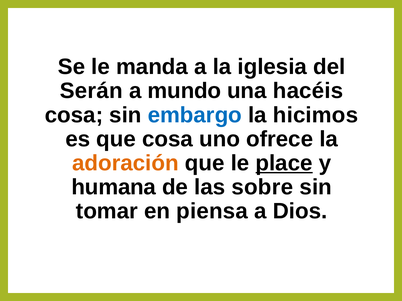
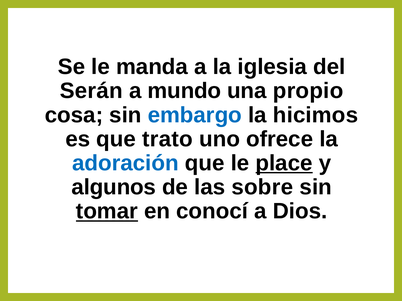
hacéis: hacéis -> propio
que cosa: cosa -> trato
adoración colour: orange -> blue
humana: humana -> algunos
tomar underline: none -> present
piensa: piensa -> conocí
